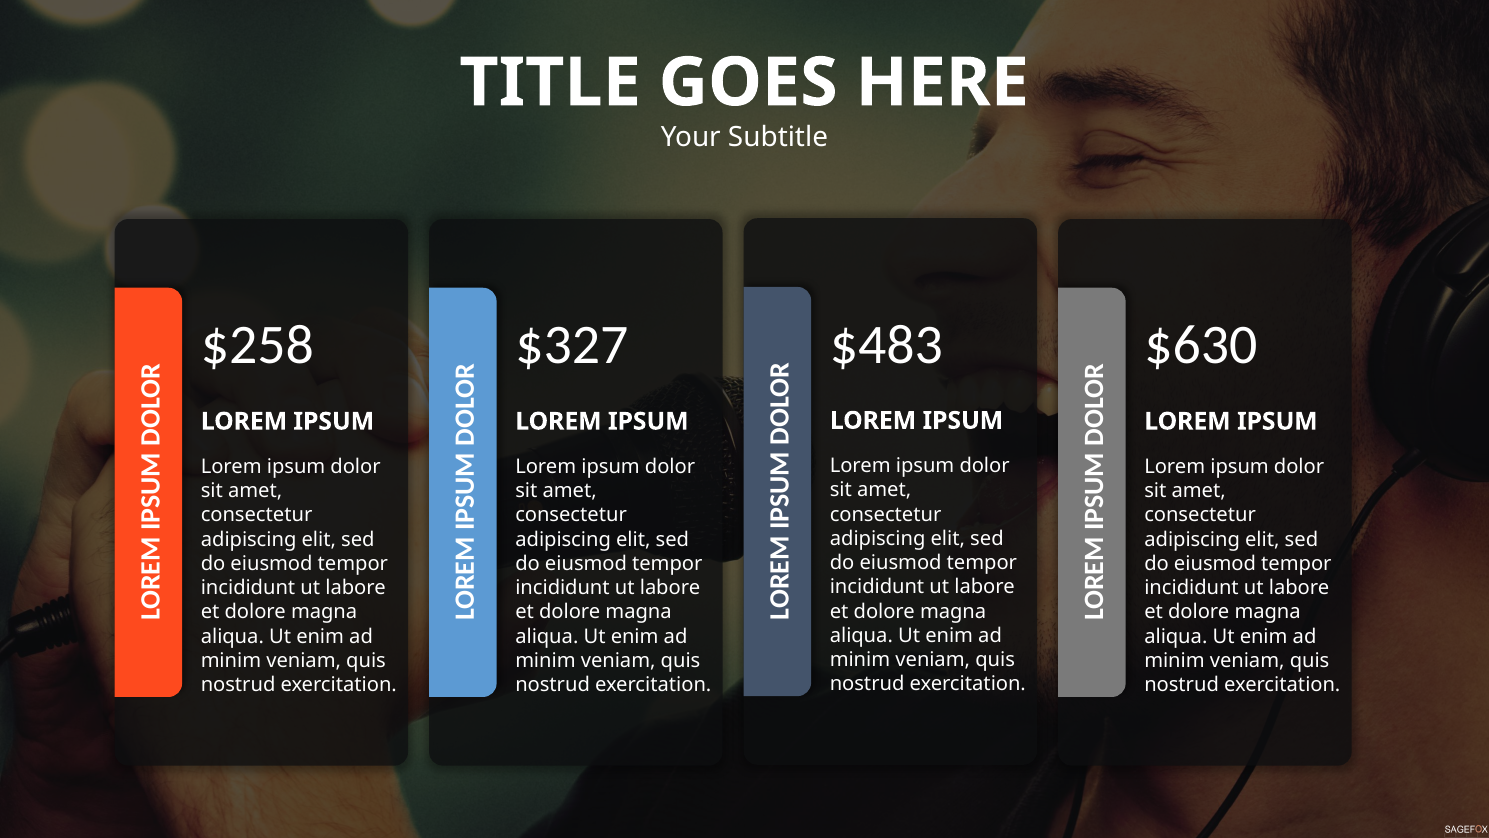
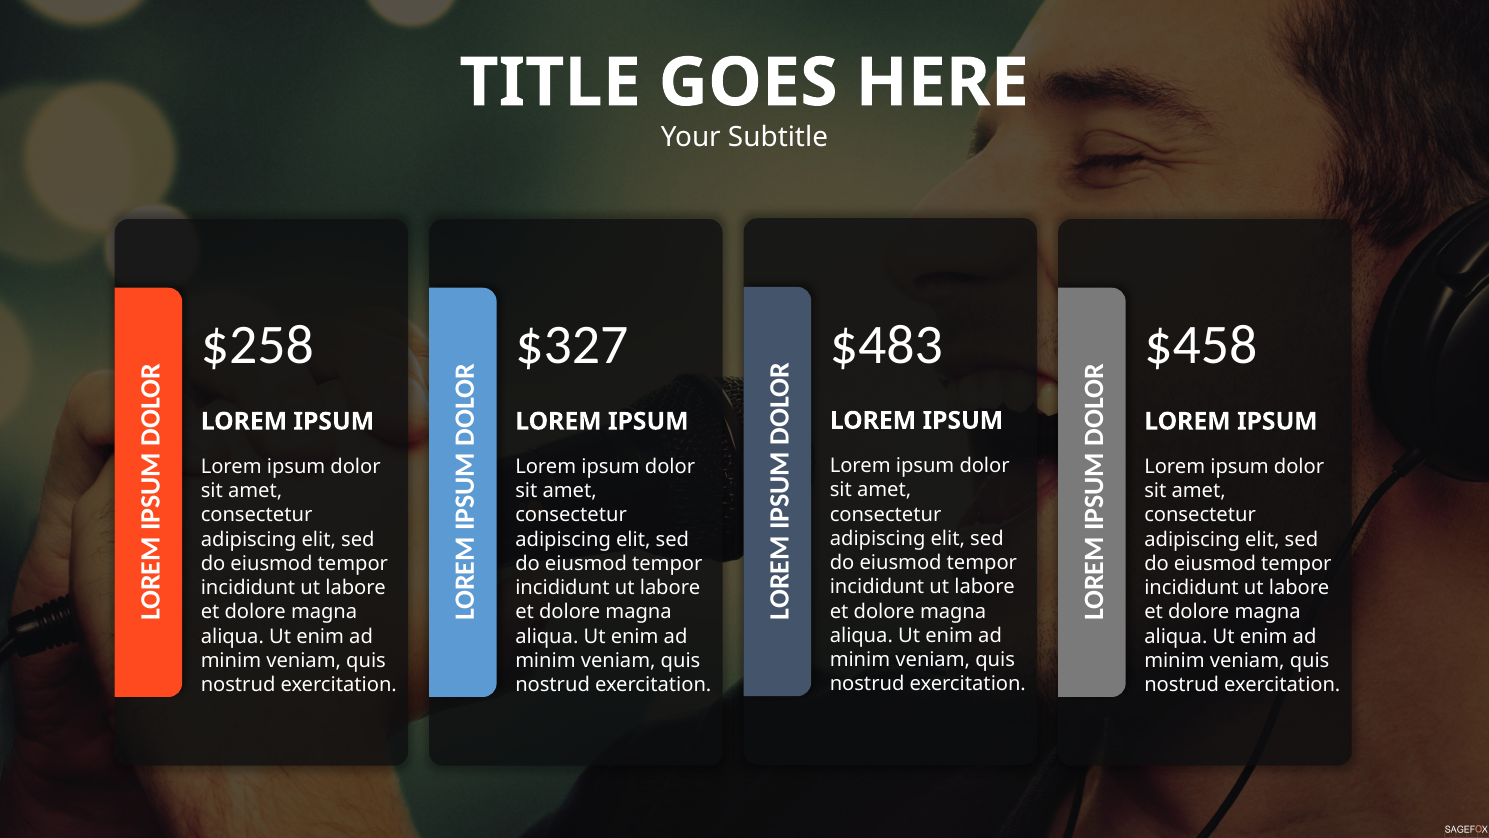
$630: $630 -> $458
